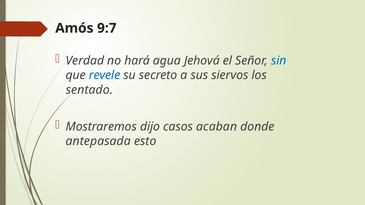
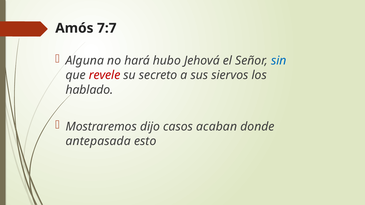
9:7: 9:7 -> 7:7
Verdad: Verdad -> Alguna
agua: agua -> hubo
revele colour: blue -> red
sentado: sentado -> hablado
